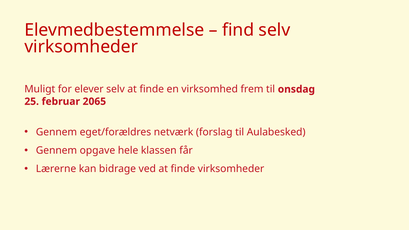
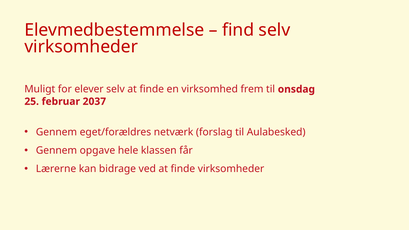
2065: 2065 -> 2037
